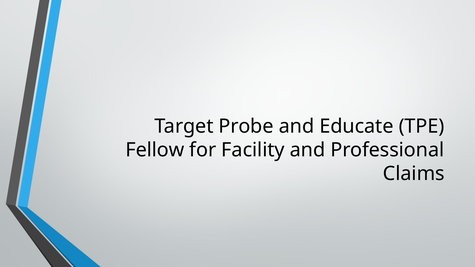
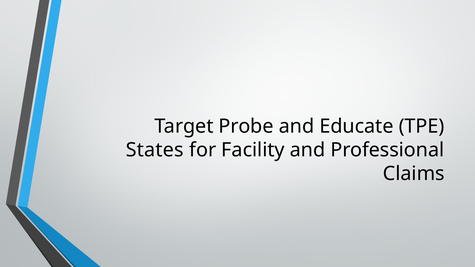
Fellow: Fellow -> States
